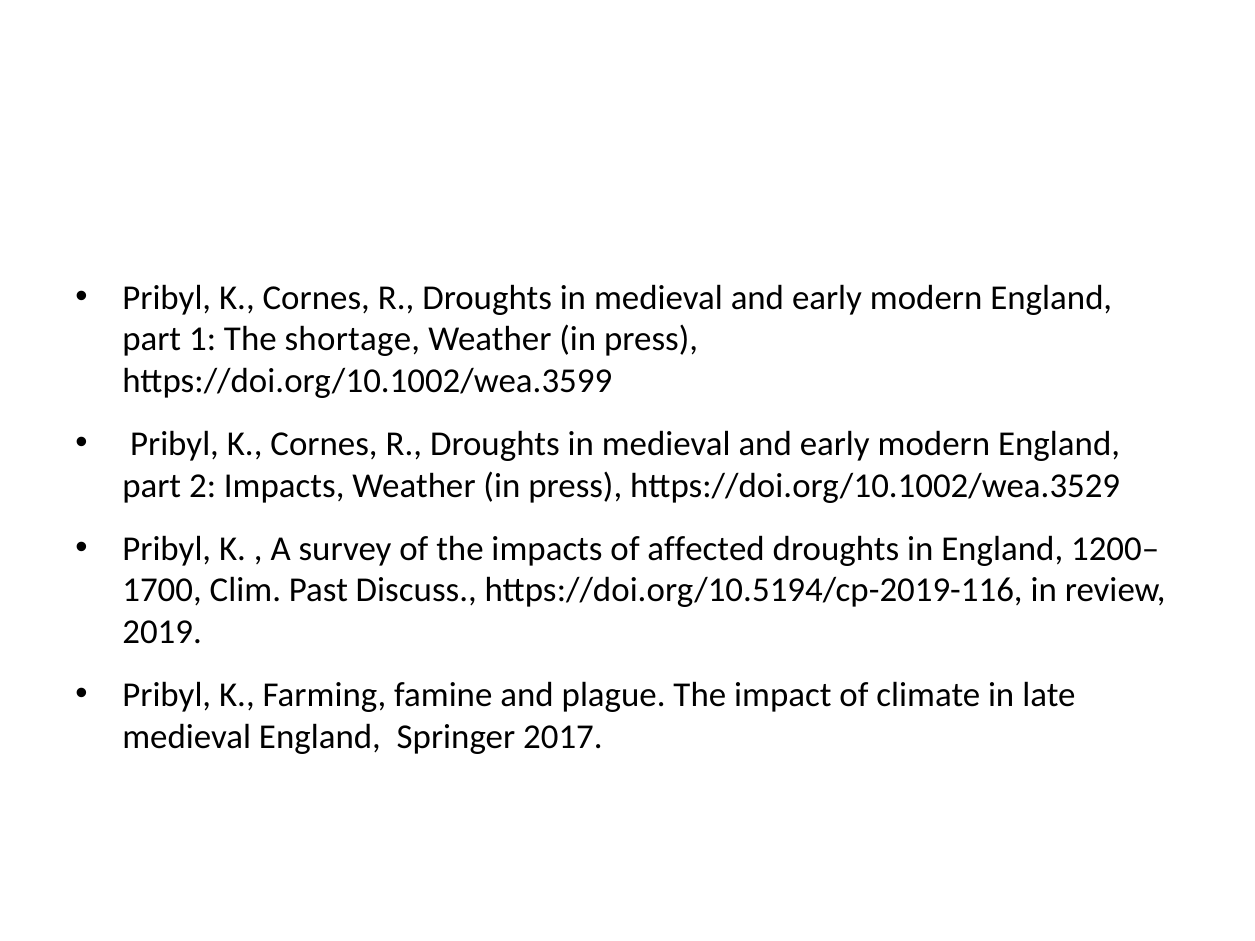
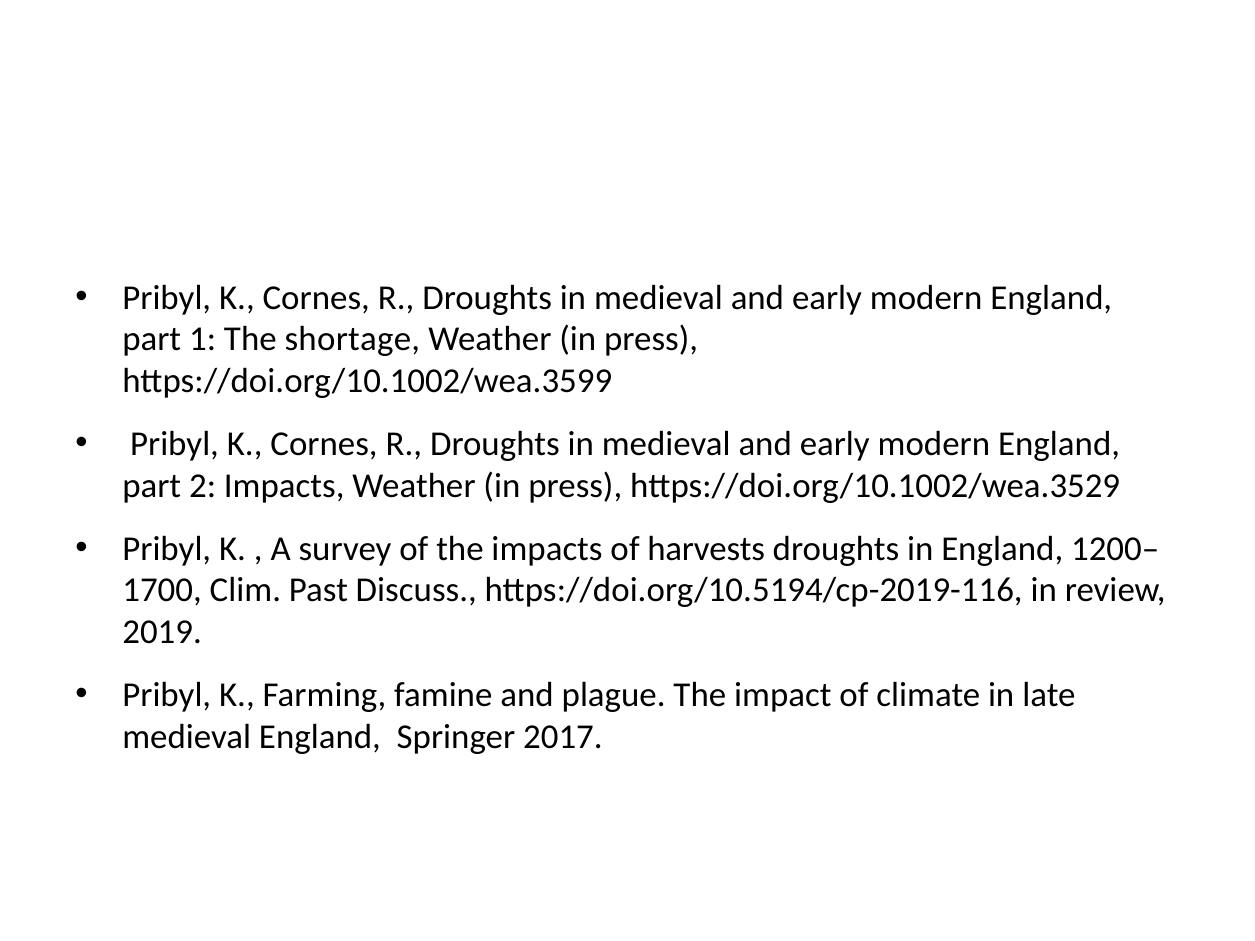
affected: affected -> harvests
